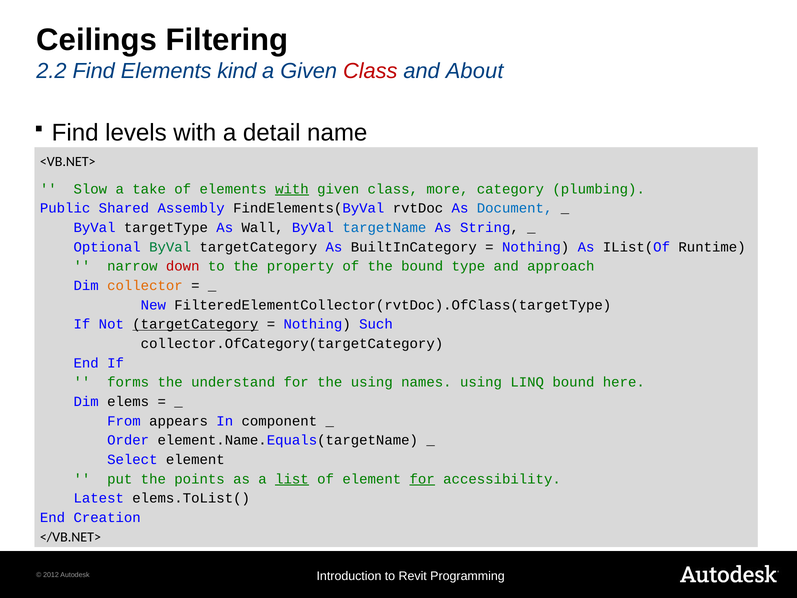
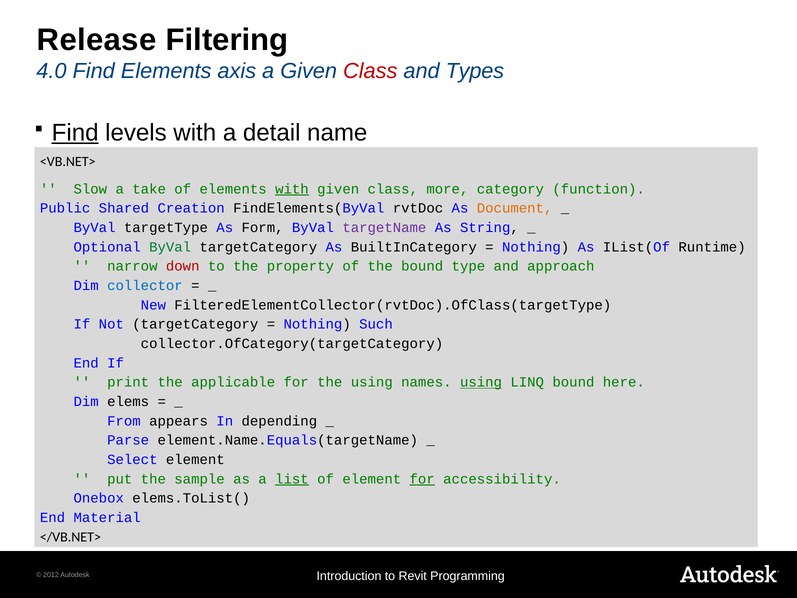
Ceilings: Ceilings -> Release
2.2: 2.2 -> 4.0
kind: kind -> axis
About: About -> Types
Find at (75, 133) underline: none -> present
plumbing: plumbing -> function
Assembly: Assembly -> Creation
Document colour: blue -> orange
Wall: Wall -> Form
targetName colour: blue -> purple
collector colour: orange -> blue
targetCategory at (195, 324) underline: present -> none
forms: forms -> print
understand: understand -> applicable
using at (481, 382) underline: none -> present
component: component -> depending
Order: Order -> Parse
points: points -> sample
Latest: Latest -> Onebox
Creation: Creation -> Material
